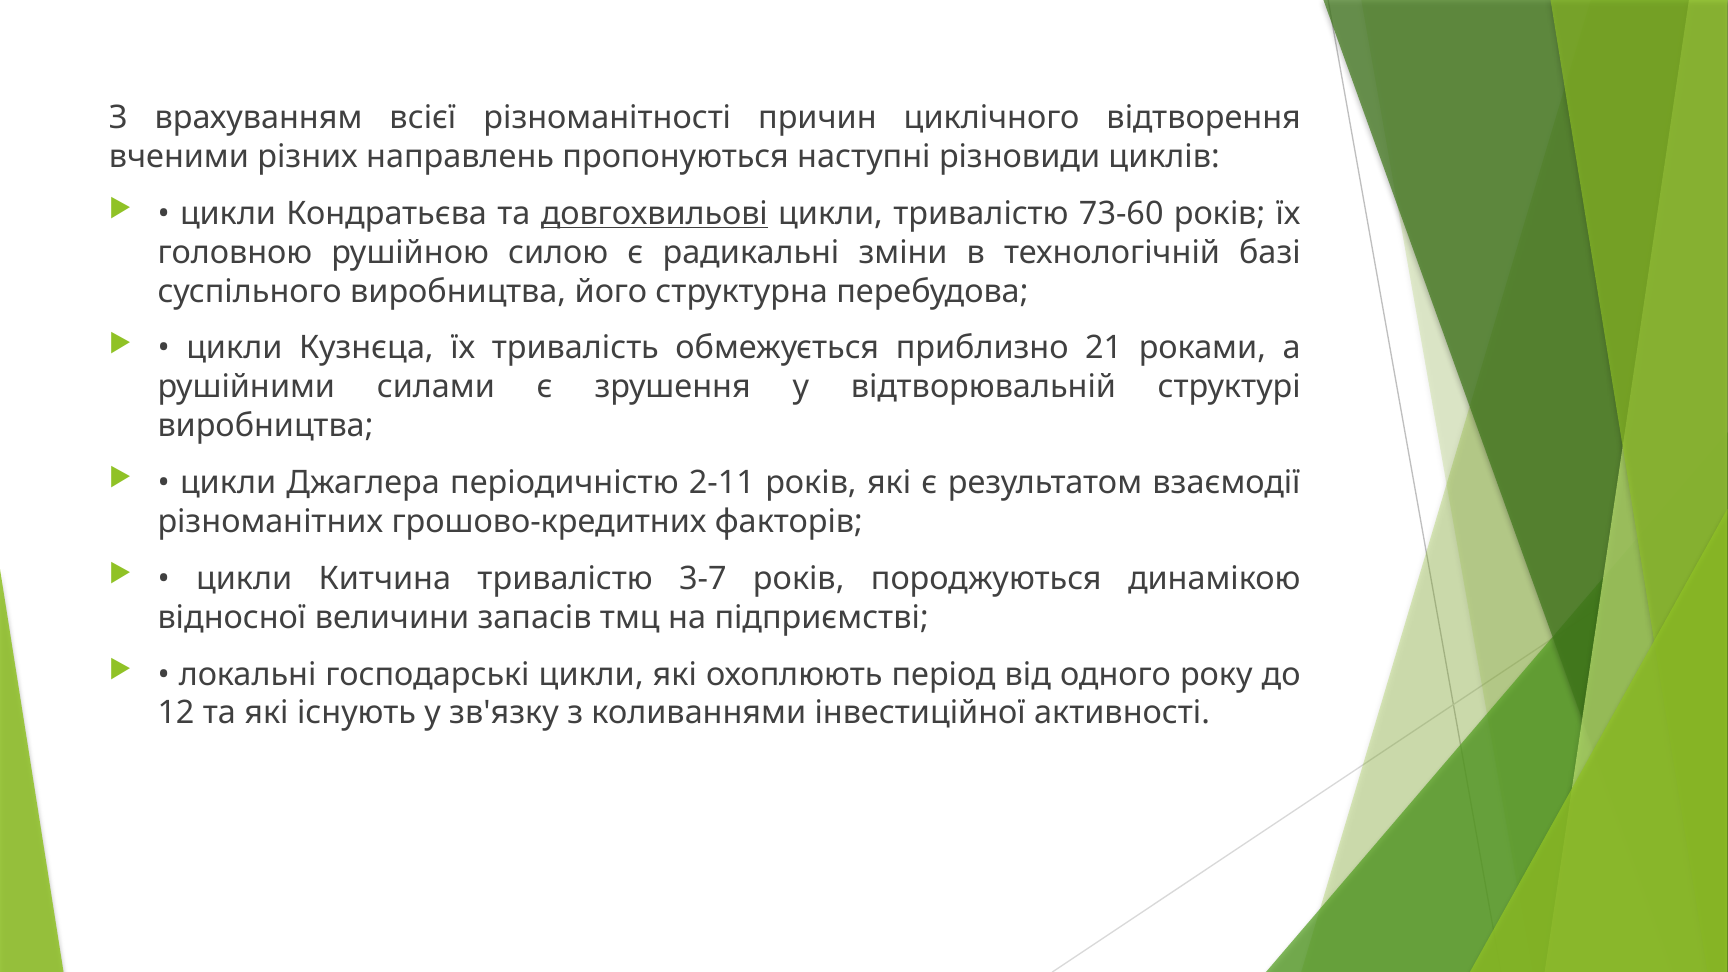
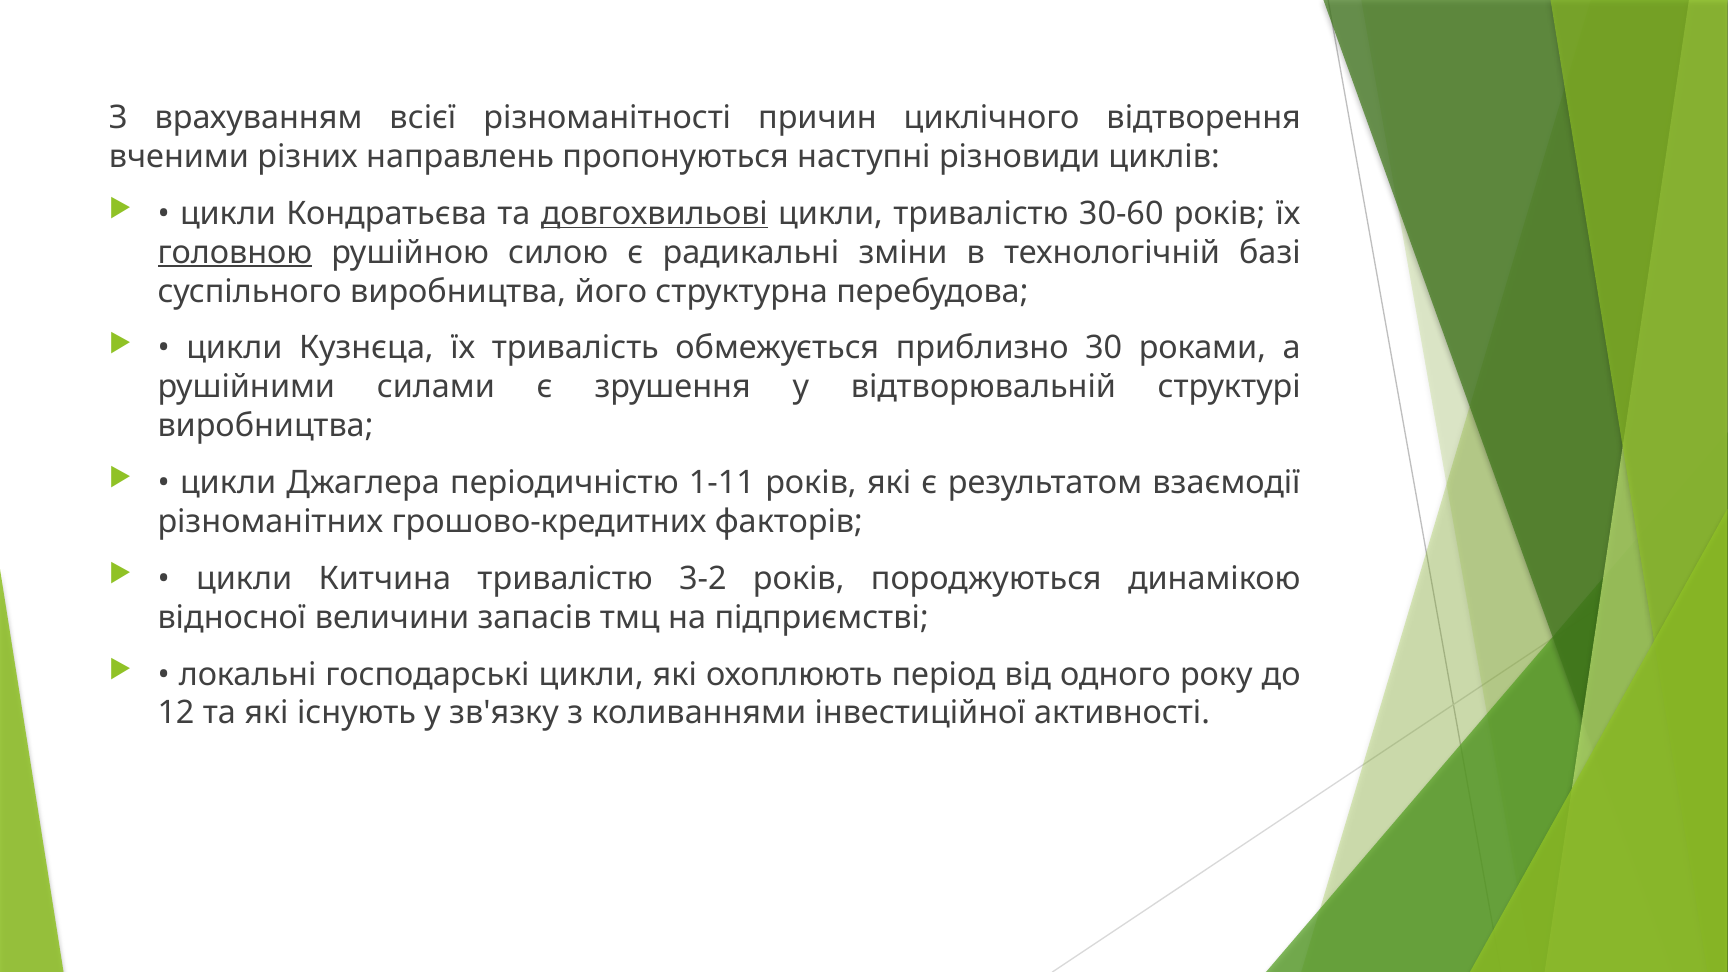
73-60: 73-60 -> 30-60
головною underline: none -> present
21: 21 -> 30
2-11: 2-11 -> 1-11
3-7: 3-7 -> 3-2
